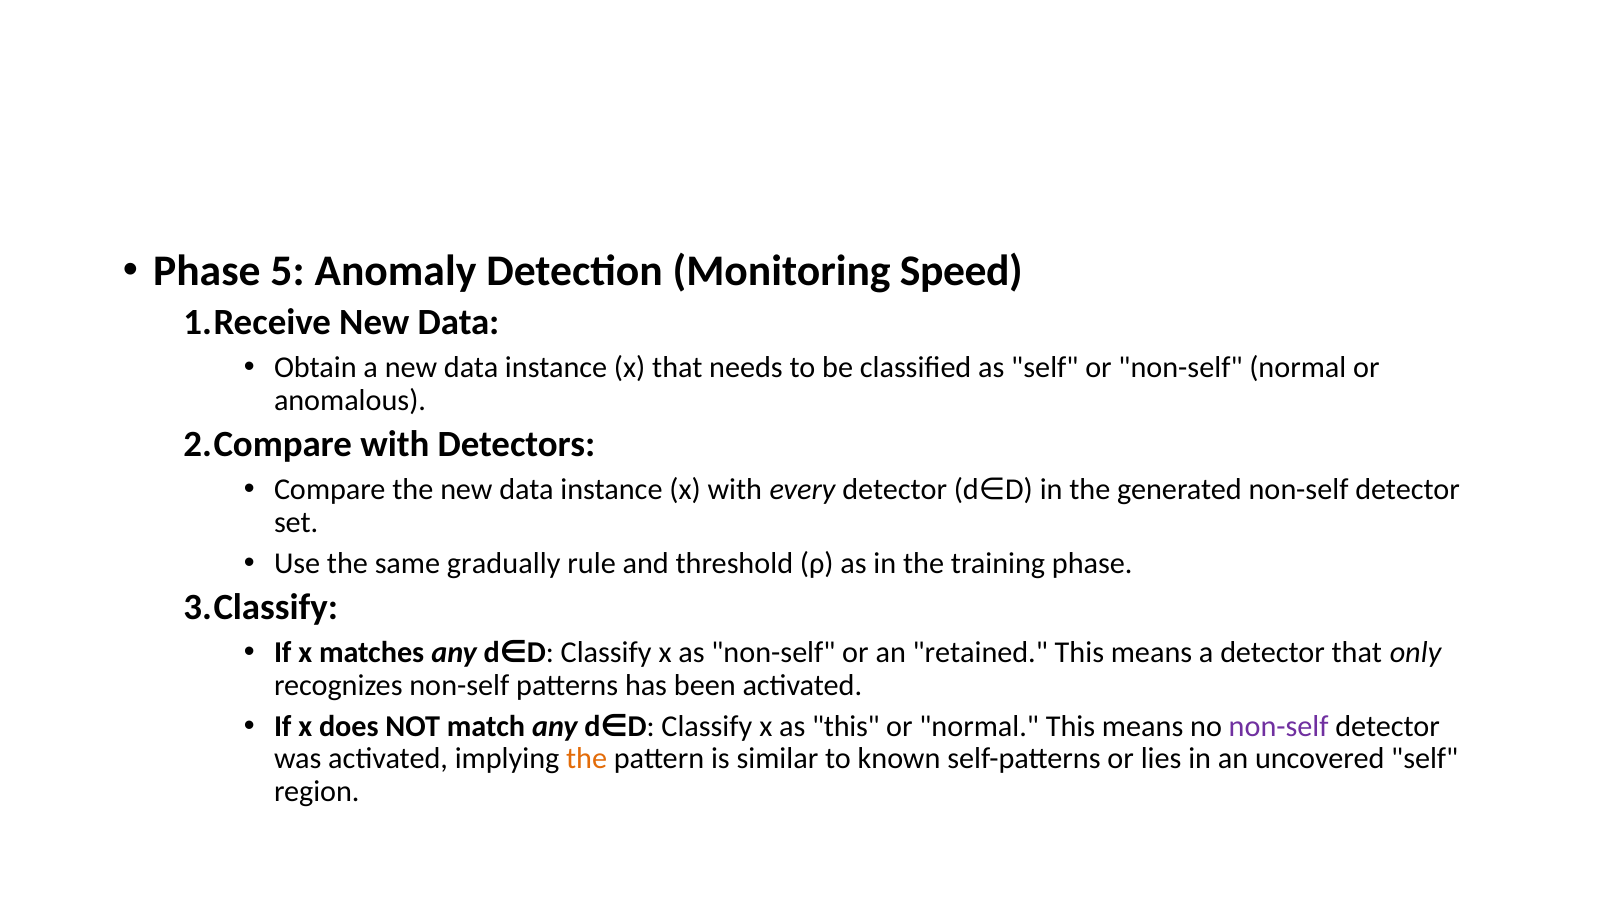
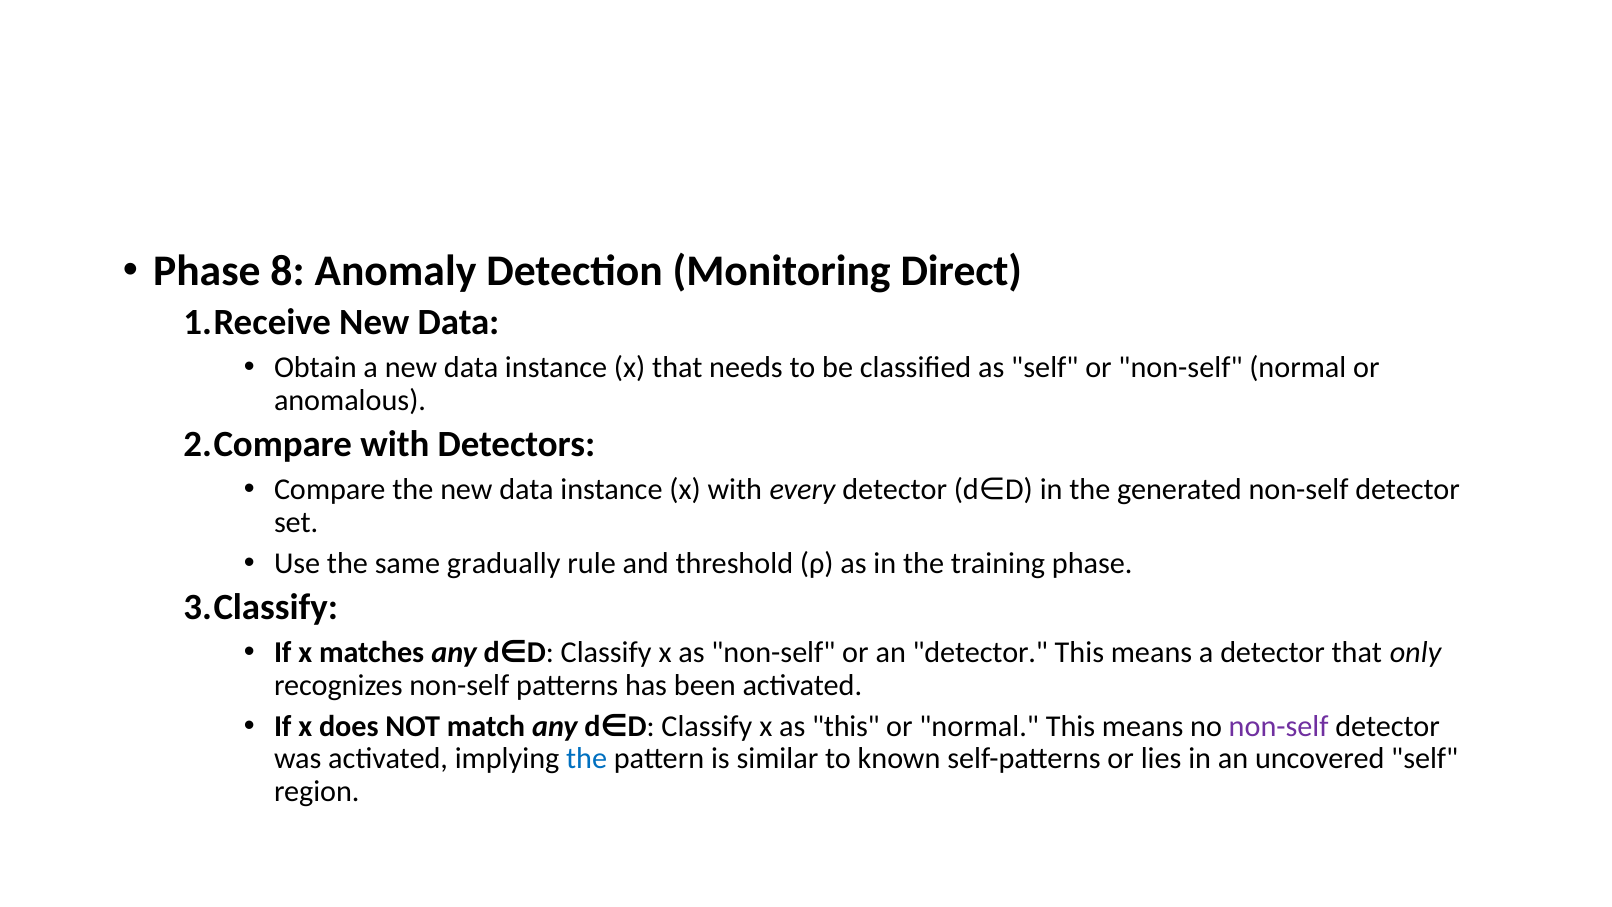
5: 5 -> 8
Speed: Speed -> Direct
an retained: retained -> detector
the at (587, 759) colour: orange -> blue
